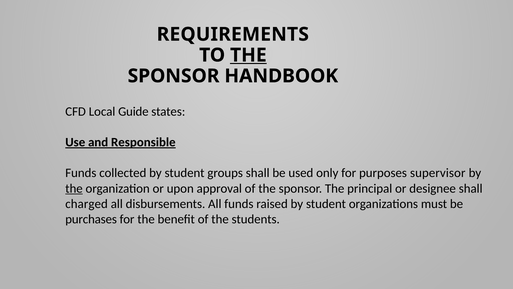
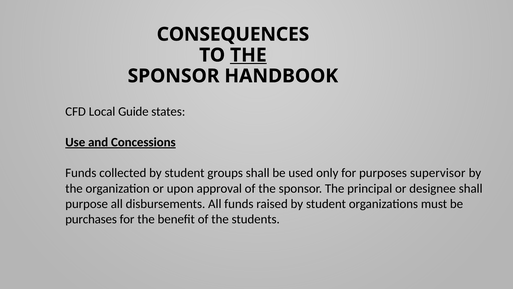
REQUIREMENTS: REQUIREMENTS -> CONSEQUENCES
Responsible: Responsible -> Concessions
the at (74, 188) underline: present -> none
charged: charged -> purpose
